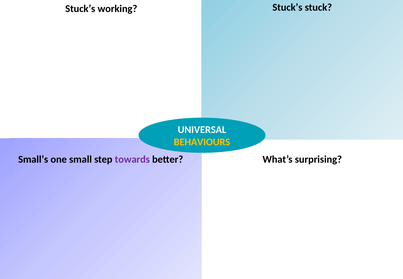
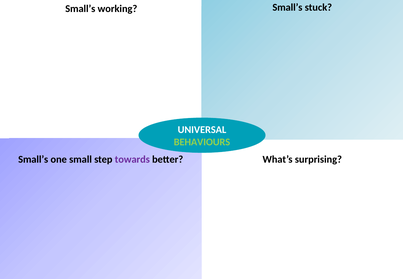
Stuck’s at (80, 9): Stuck’s -> Small’s
working Stuck’s: Stuck’s -> Small’s
BEHAVIOURS colour: yellow -> light green
